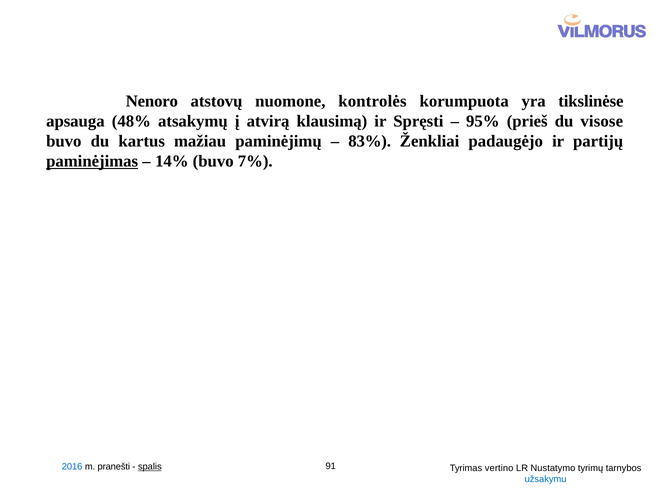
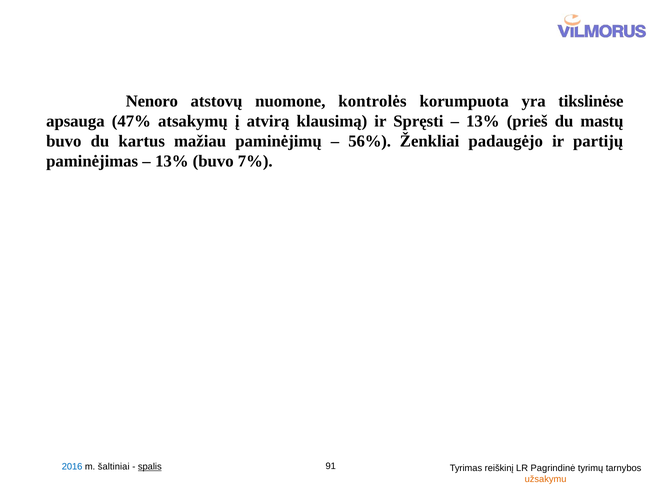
48%: 48% -> 47%
95% at (483, 121): 95% -> 13%
visose: visose -> mastų
83%: 83% -> 56%
paminėjimas underline: present -> none
14% at (172, 161): 14% -> 13%
pranešti: pranešti -> šaltiniai
vertino: vertino -> reiškinį
Nustatymo: Nustatymo -> Pagrindinė
užsakymu colour: blue -> orange
